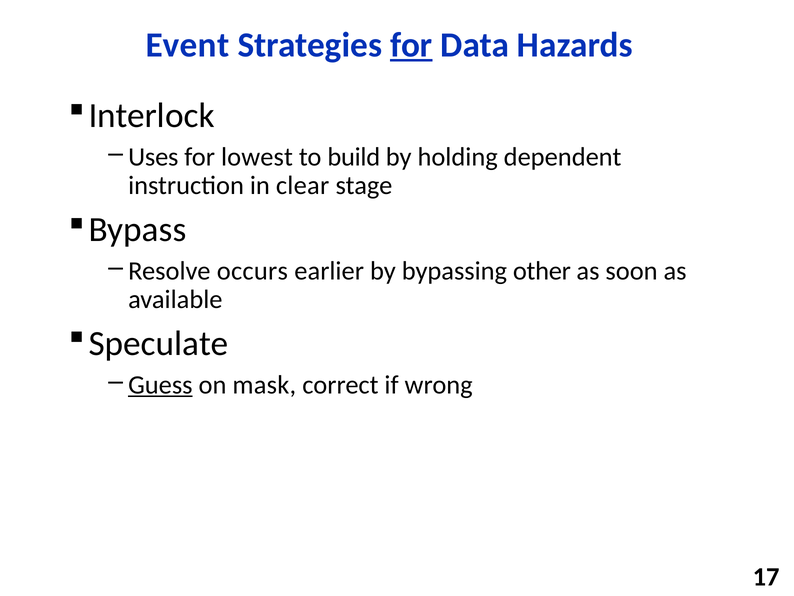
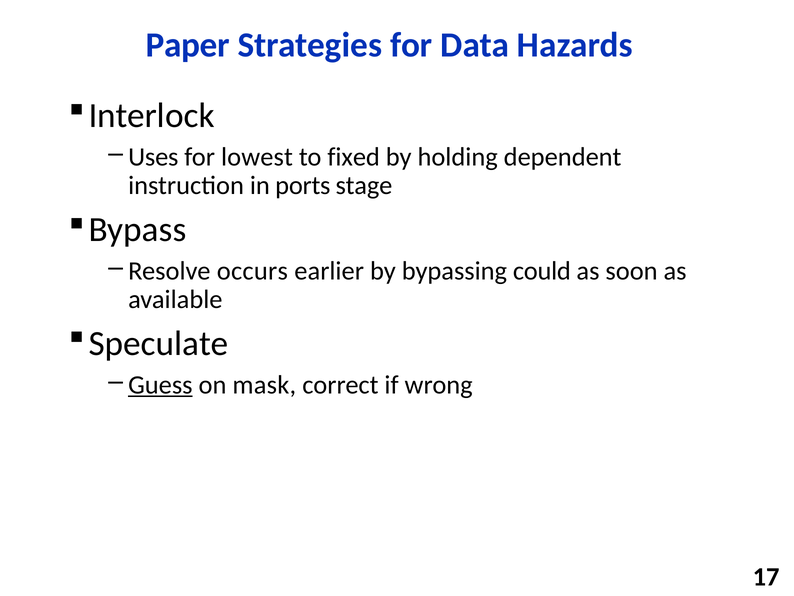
Event: Event -> Paper
for at (411, 45) underline: present -> none
build: build -> fixed
clear: clear -> ports
other: other -> could
